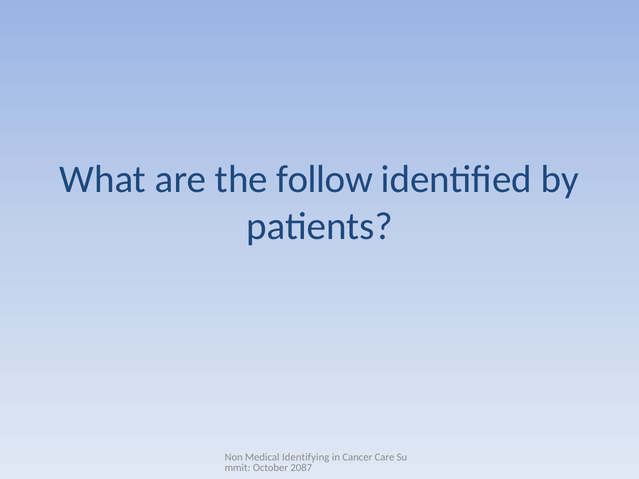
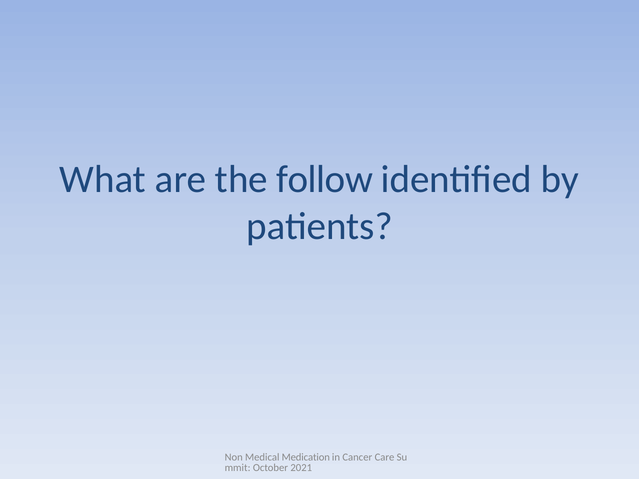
Identifying: Identifying -> Medication
2087: 2087 -> 2021
